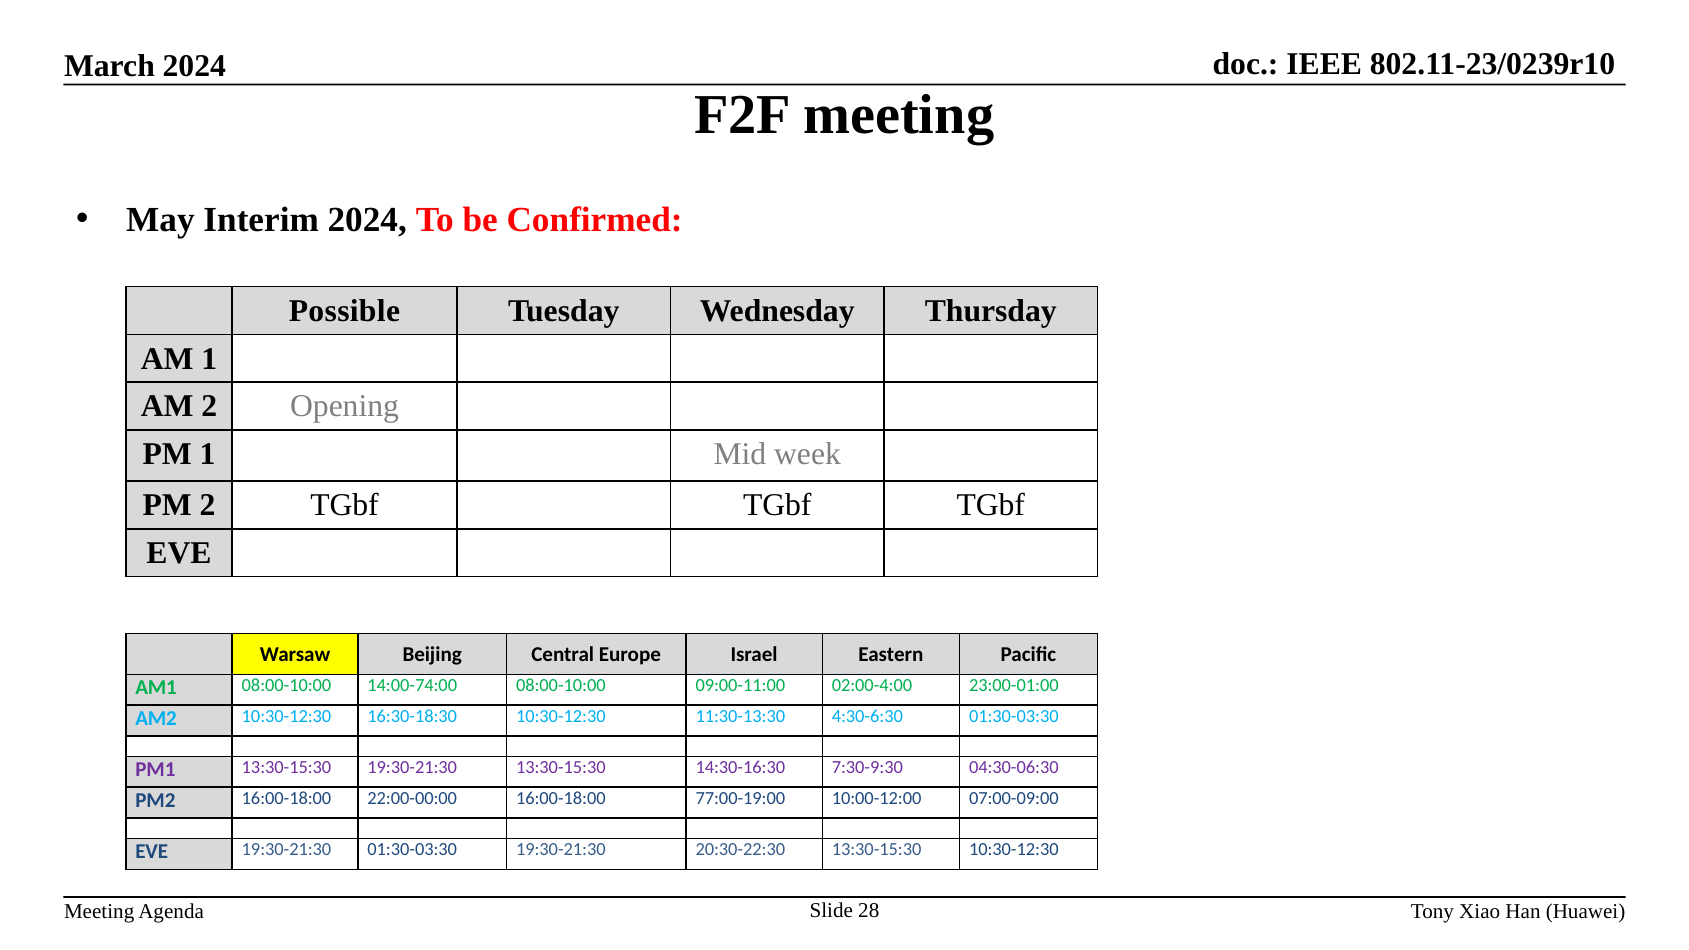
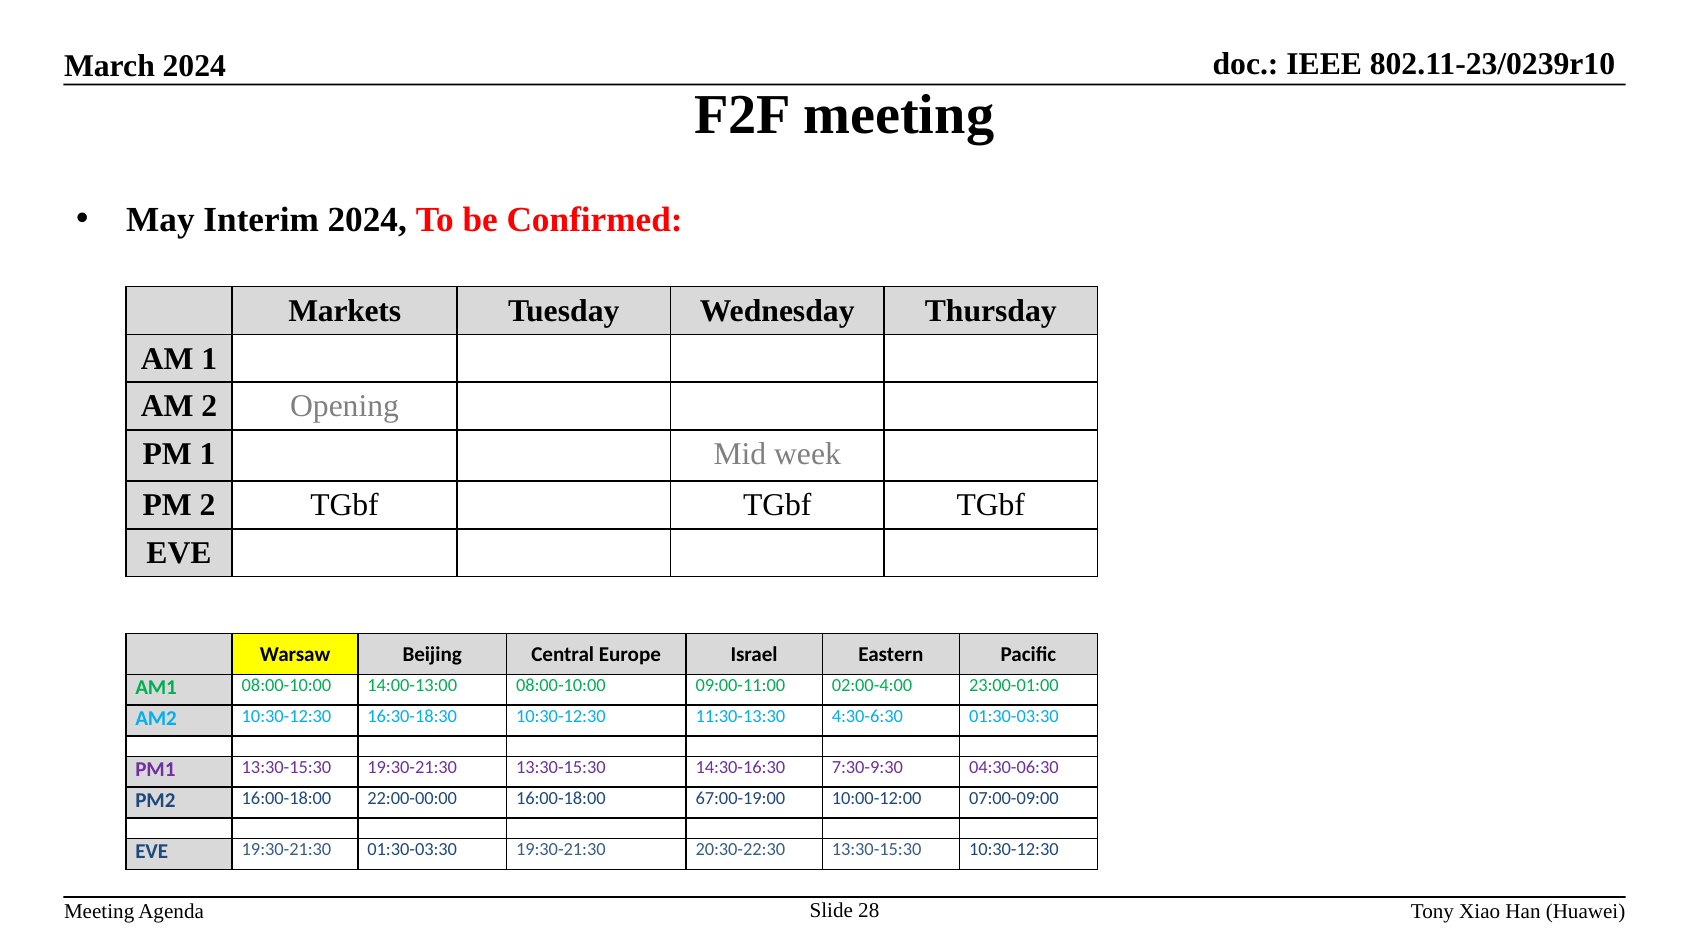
Possible: Possible -> Markets
14:00-74:00: 14:00-74:00 -> 14:00-13:00
77:00-19:00: 77:00-19:00 -> 67:00-19:00
